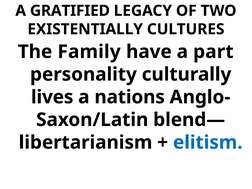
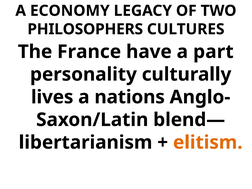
GRATIFIED: GRATIFIED -> ECONOMY
EXISTENTIALLY: EXISTENTIALLY -> PHILOSOPHERS
Family: Family -> France
elitism colour: blue -> orange
